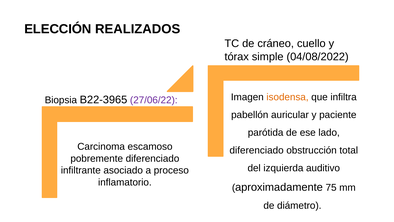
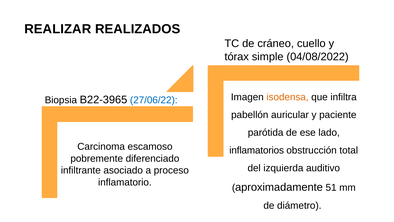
ELECCIÓN: ELECCIÓN -> REALIZAR
27/06/22 colour: purple -> blue
diferenciado at (257, 150): diferenciado -> inflamatorios
75: 75 -> 51
